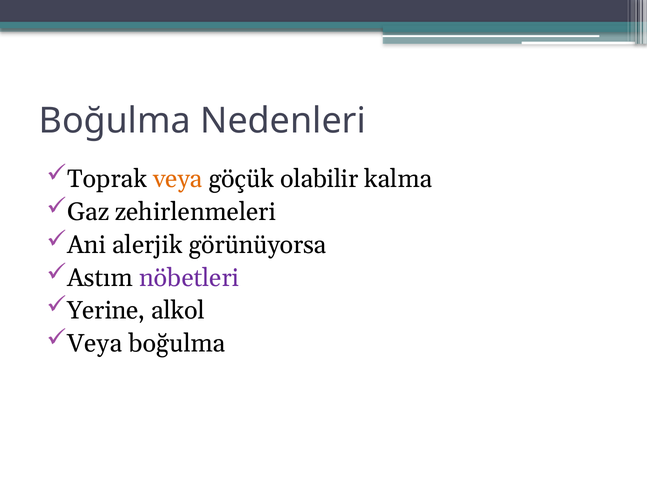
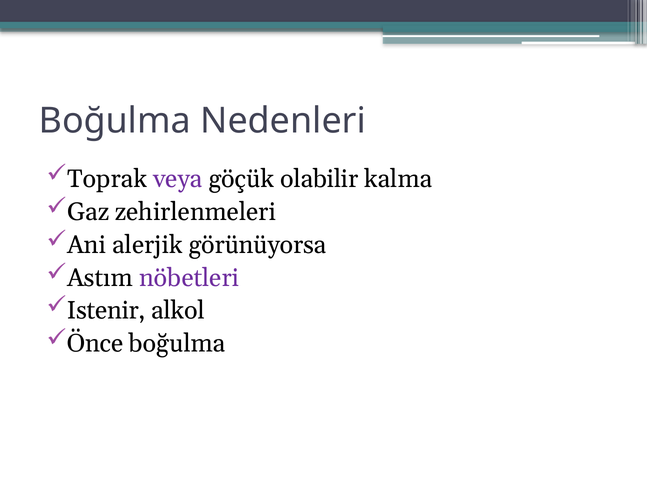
veya at (178, 179) colour: orange -> purple
Yerine: Yerine -> Istenir
Veya at (95, 344): Veya -> Önce
